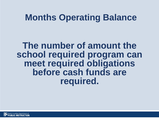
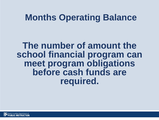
school required: required -> financial
meet required: required -> program
